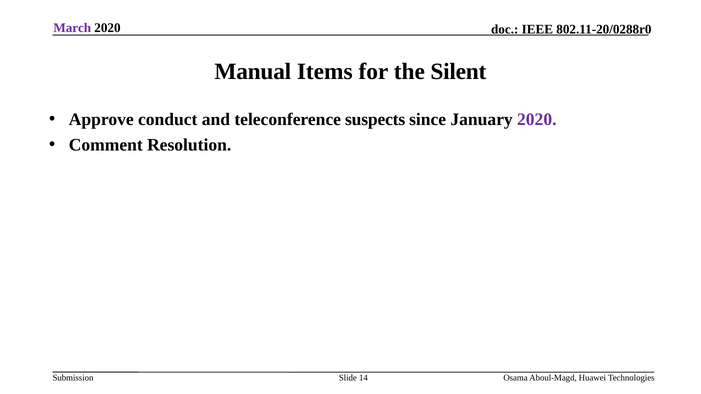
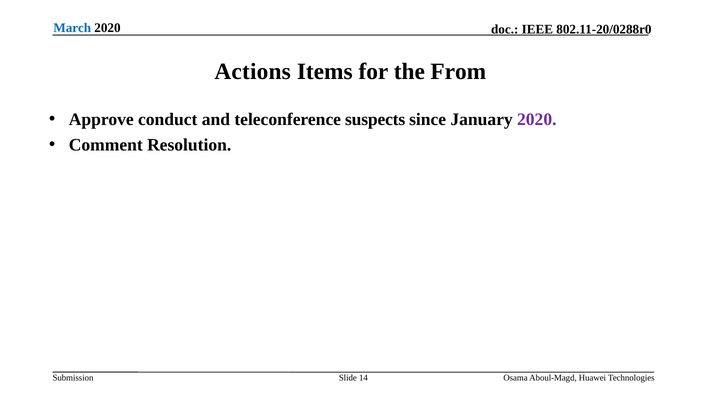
March colour: purple -> blue
Manual: Manual -> Actions
Silent: Silent -> From
